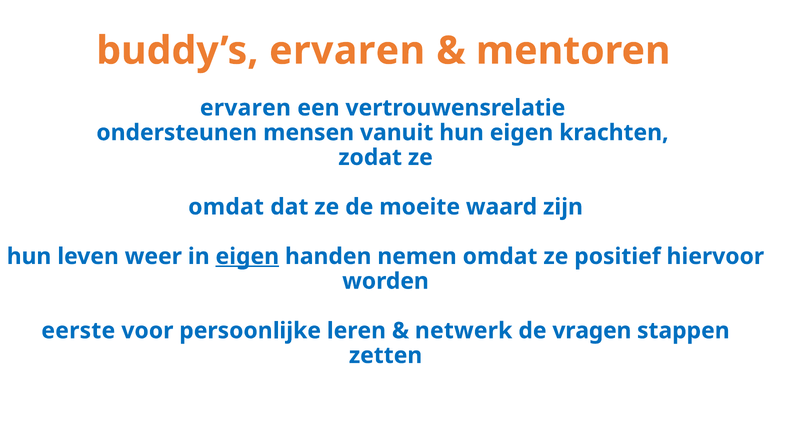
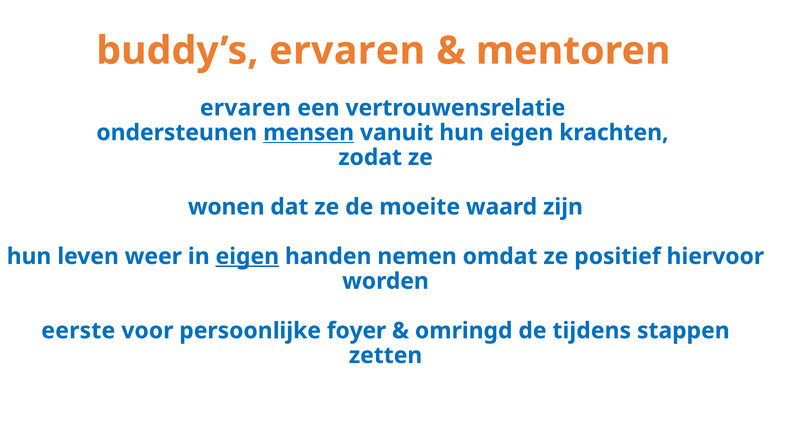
mensen underline: none -> present
omdat at (226, 207): omdat -> wonen
leren: leren -> foyer
netwerk: netwerk -> omringd
vragen: vragen -> tijdens
